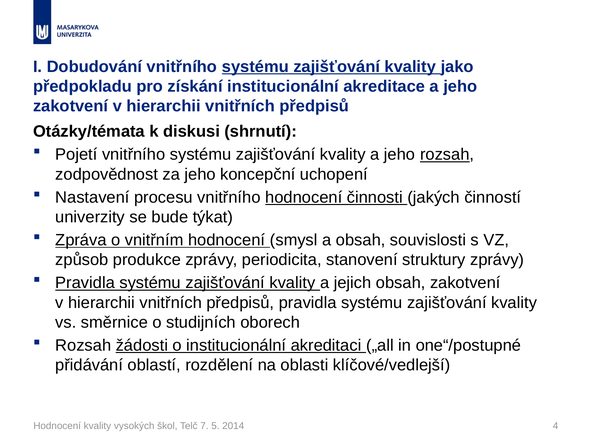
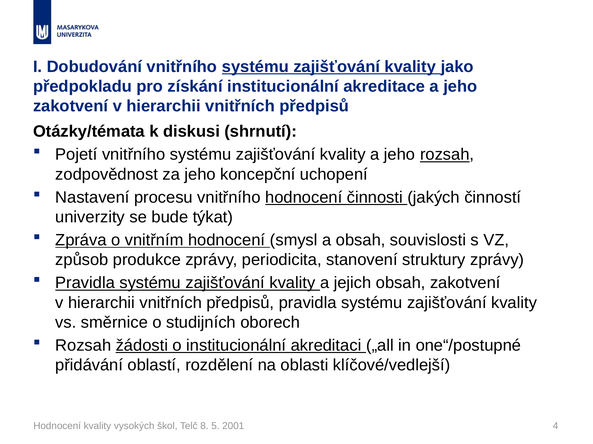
7: 7 -> 8
2014: 2014 -> 2001
